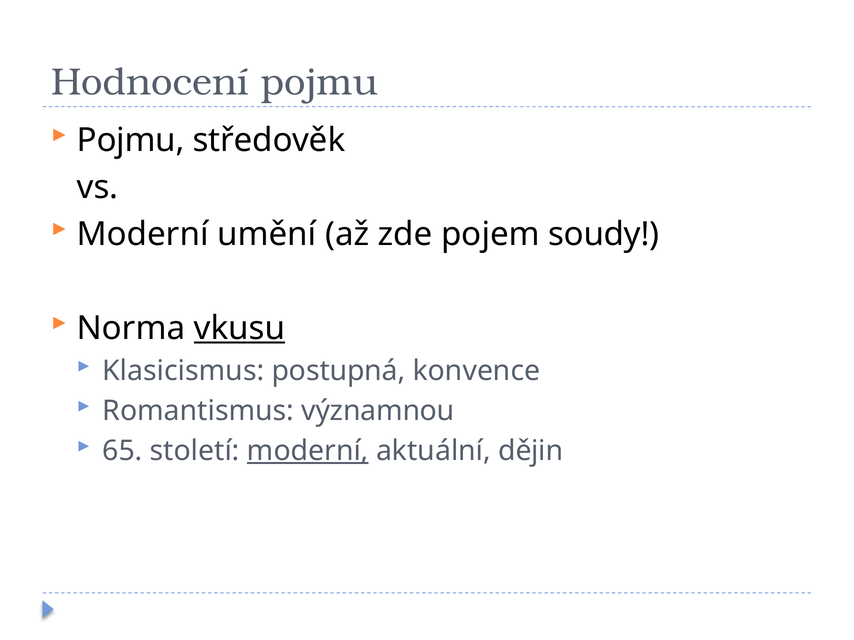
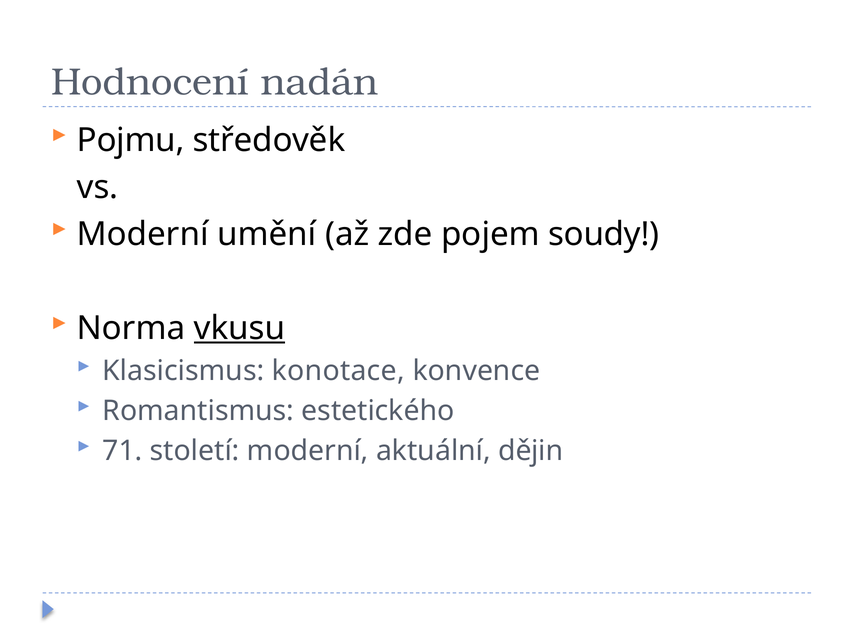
Hodnocení pojmu: pojmu -> nadán
postupná: postupná -> konotace
významnou: významnou -> estetického
65: 65 -> 71
moderní at (308, 451) underline: present -> none
